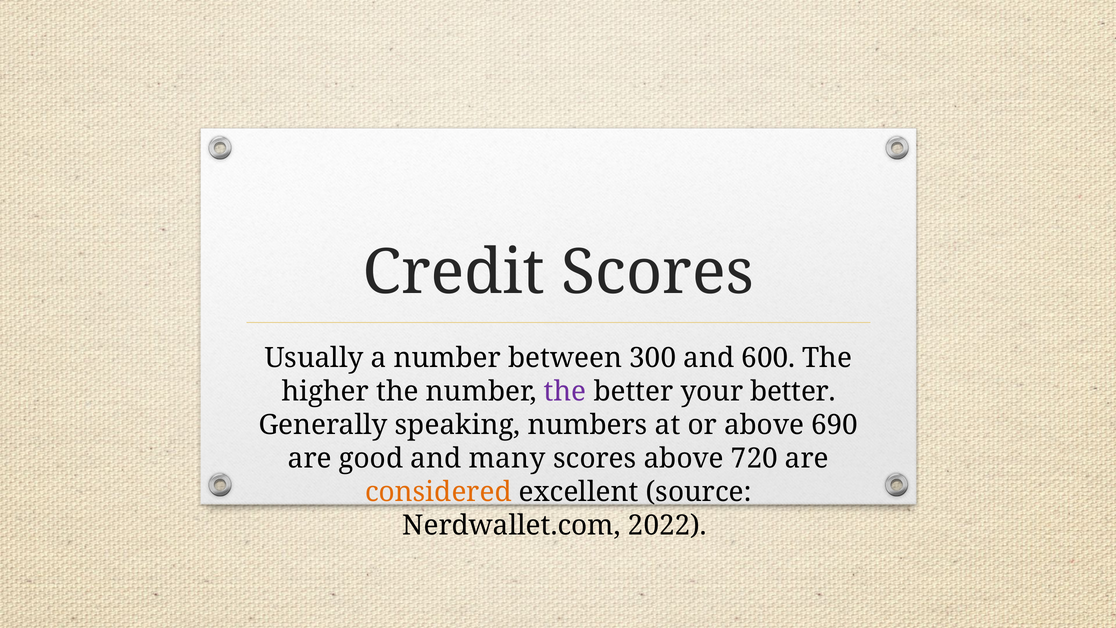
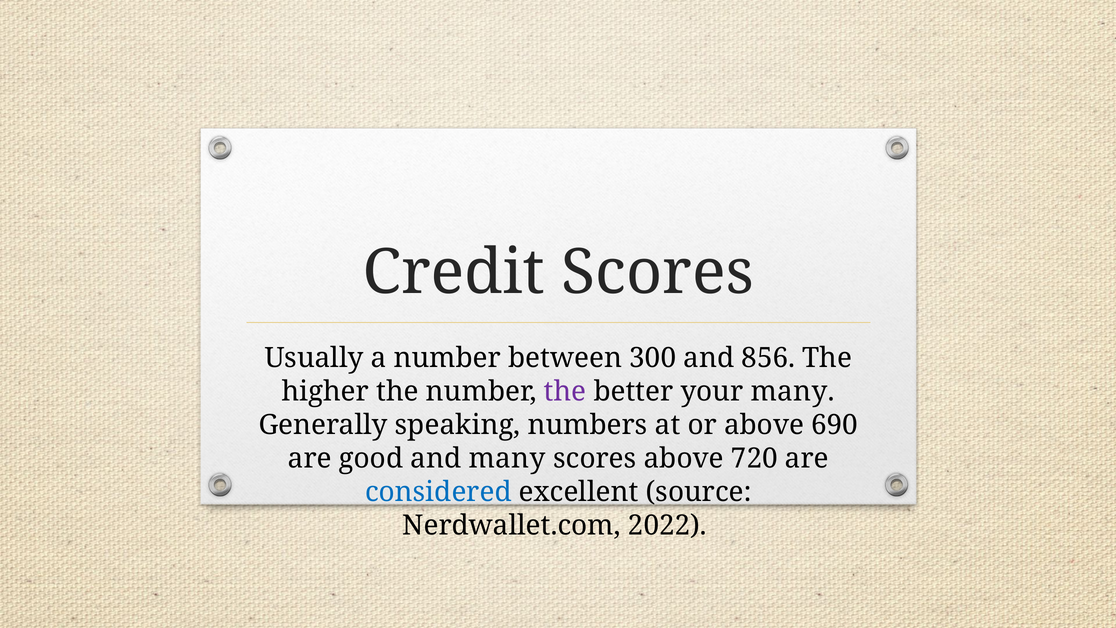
600: 600 -> 856
your better: better -> many
considered colour: orange -> blue
